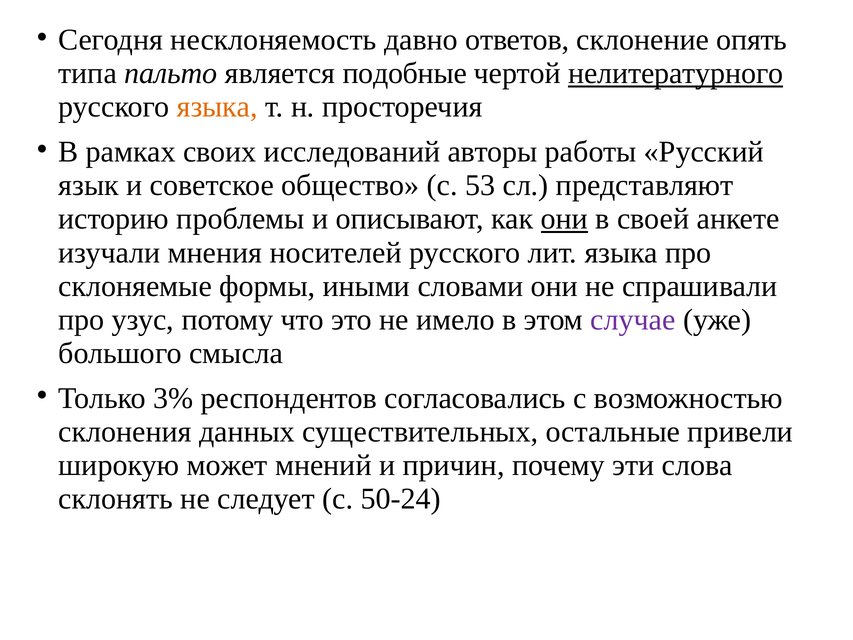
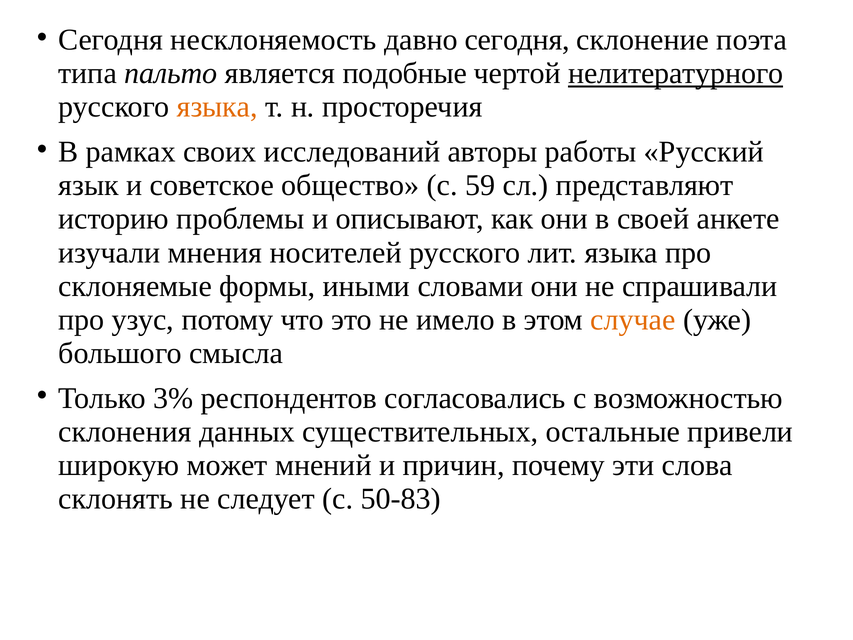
давно ответов: ответов -> сегодня
опять: опять -> поэта
53: 53 -> 59
они at (564, 219) underline: present -> none
случае colour: purple -> orange
50-24: 50-24 -> 50-83
